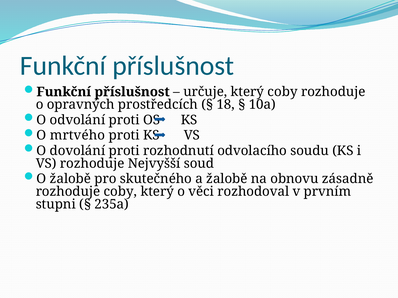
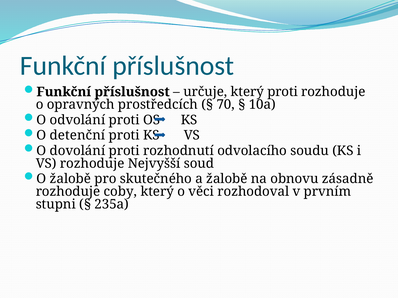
který coby: coby -> proti
18: 18 -> 70
mrtvého: mrtvého -> detenční
